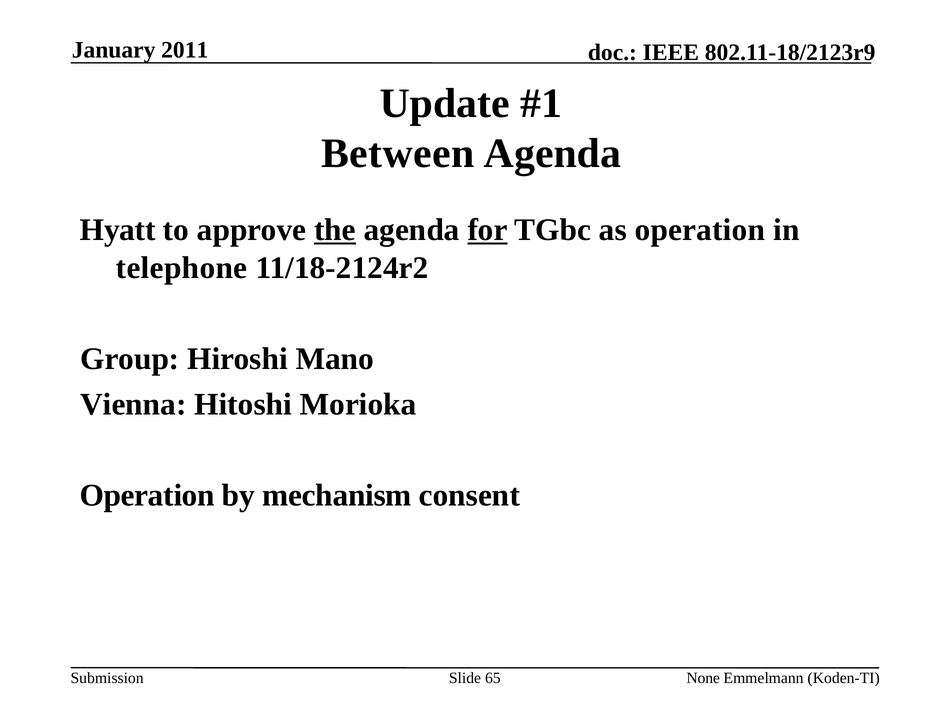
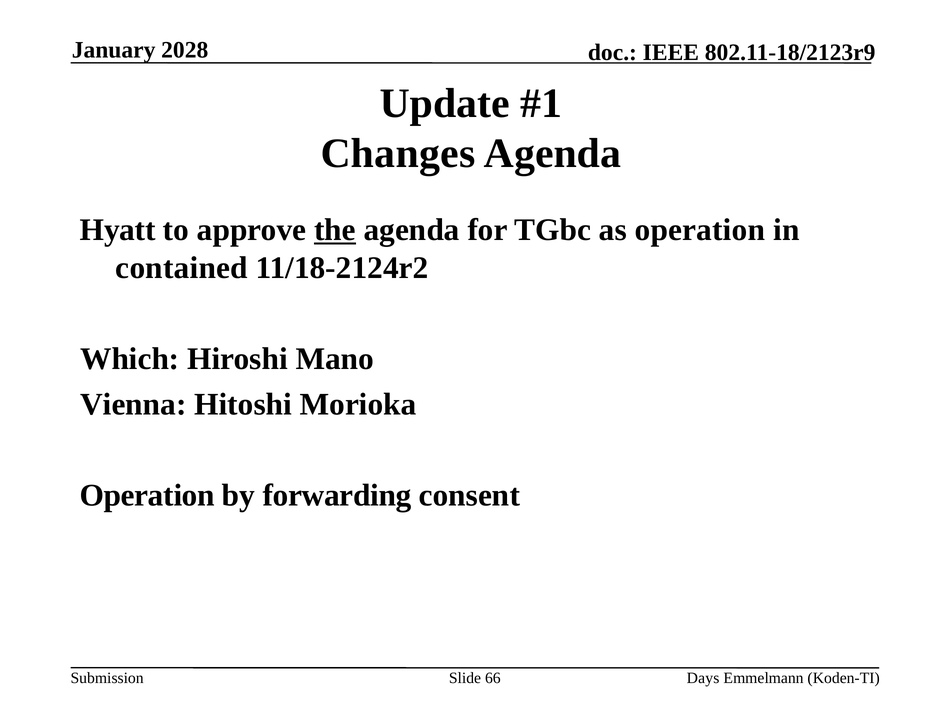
2011: 2011 -> 2028
Between: Between -> Changes
for underline: present -> none
telephone: telephone -> contained
Group: Group -> Which
mechanism: mechanism -> forwarding
65: 65 -> 66
None: None -> Days
